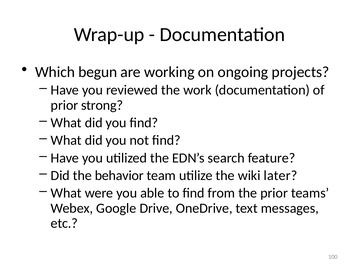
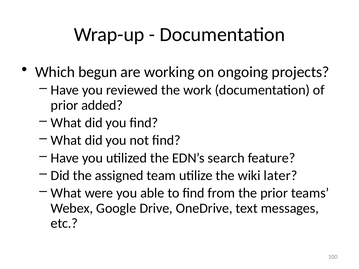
strong: strong -> added
behavior: behavior -> assigned
